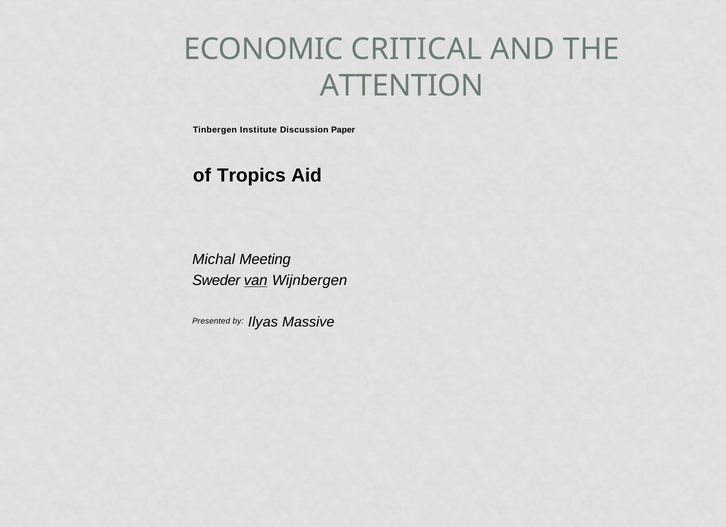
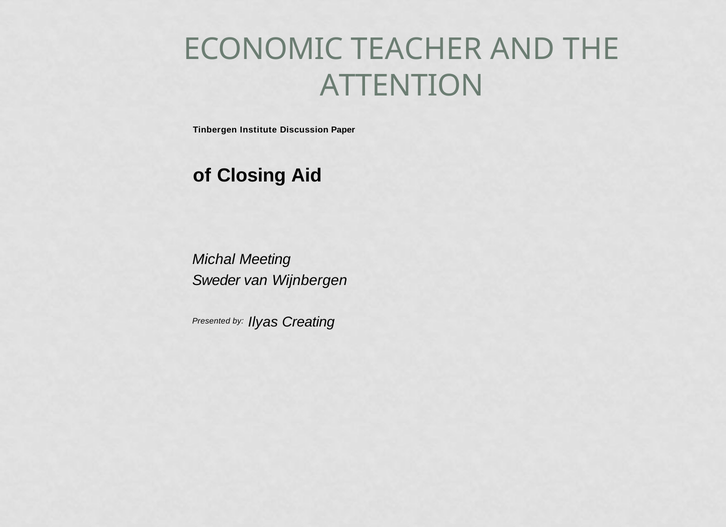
CRITICAL: CRITICAL -> TEACHER
Tropics: Tropics -> Closing
van underline: present -> none
Massive: Massive -> Creating
